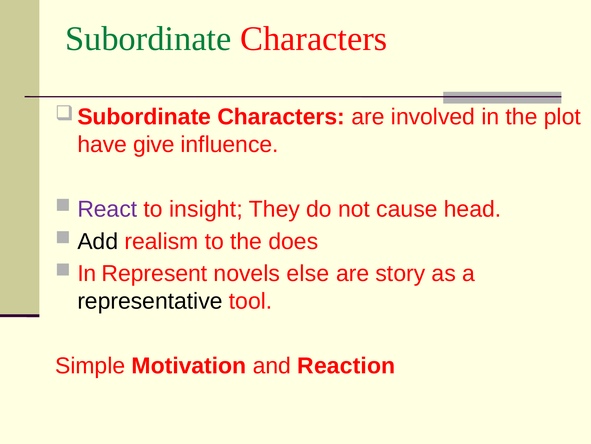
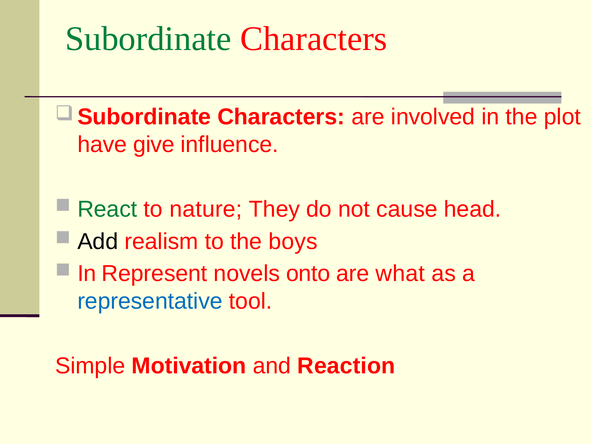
React colour: purple -> green
insight: insight -> nature
does: does -> boys
else: else -> onto
story: story -> what
representative colour: black -> blue
